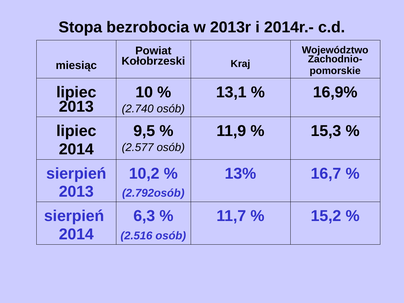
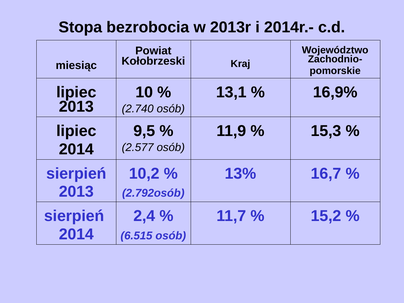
6,3: 6,3 -> 2,4
2.516: 2.516 -> 6.515
